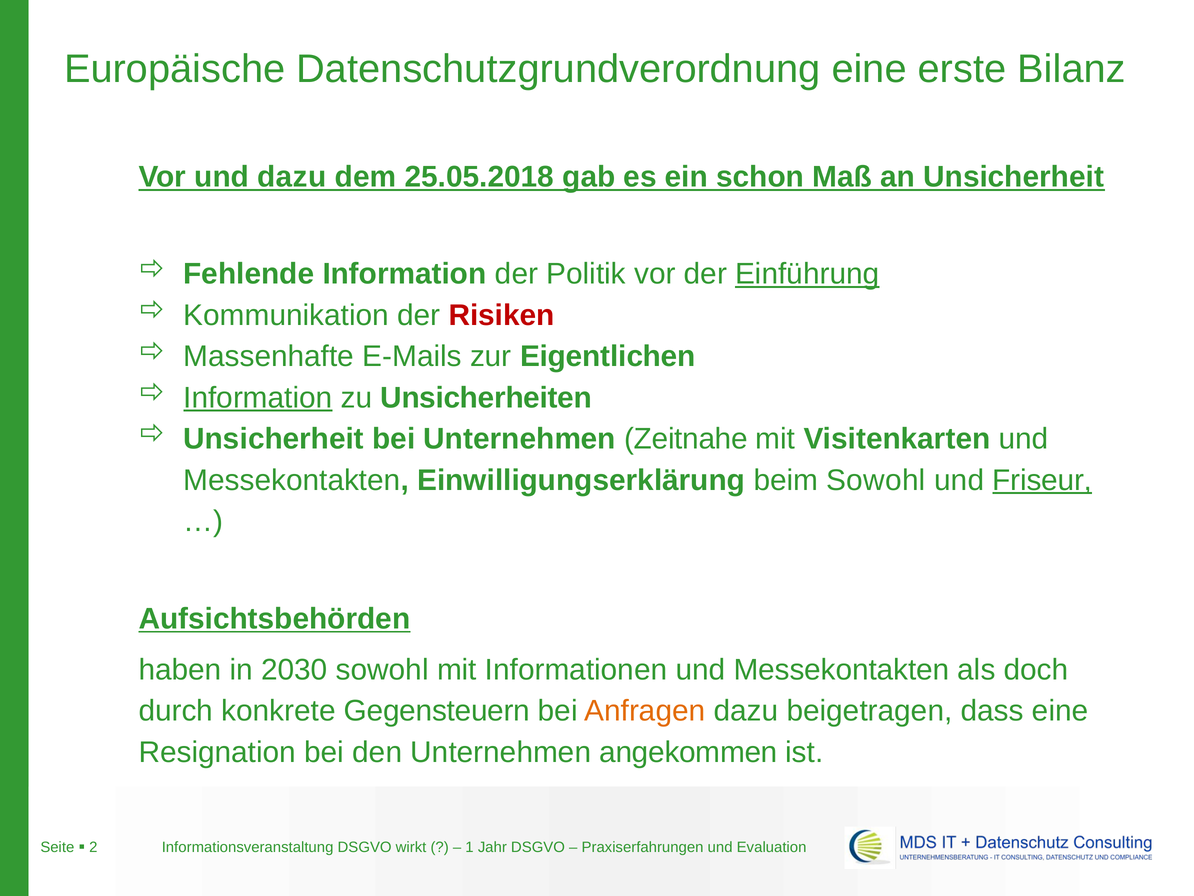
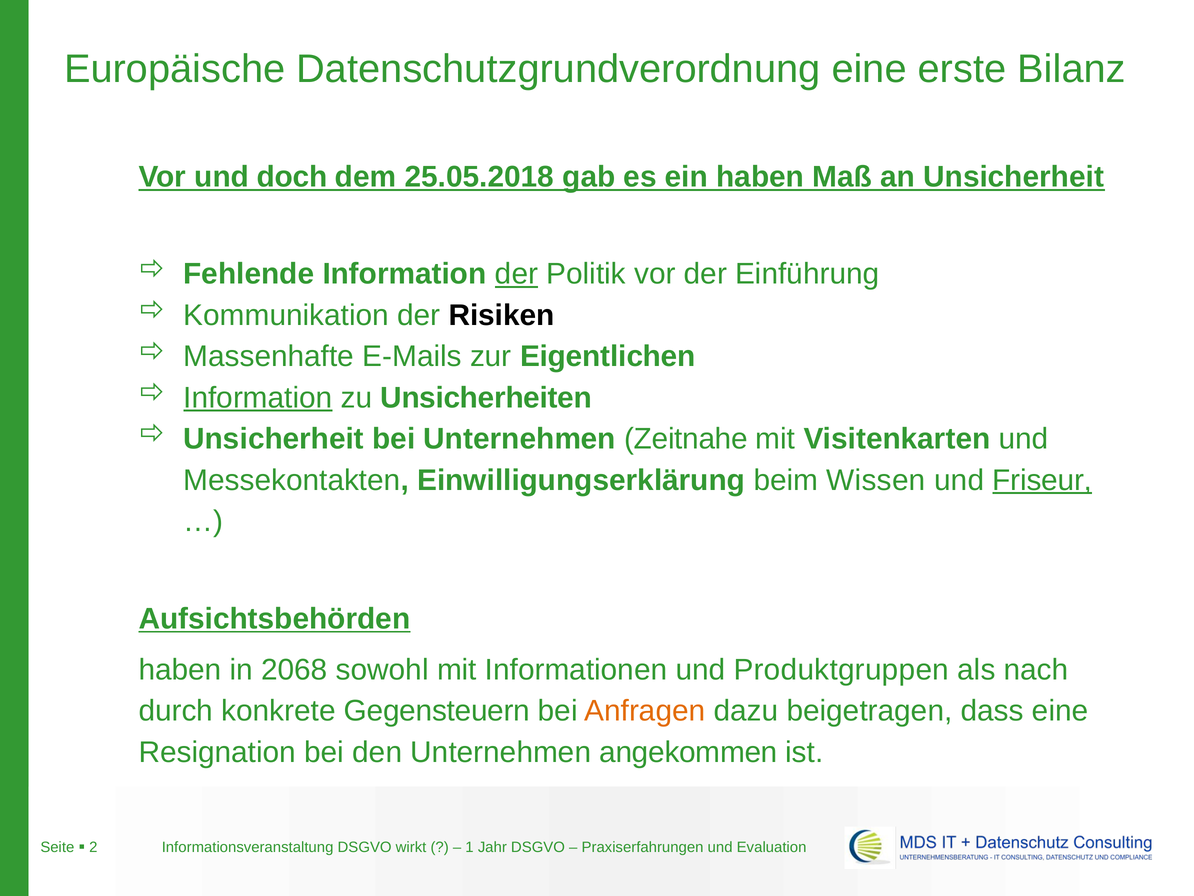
und dazu: dazu -> doch
ein schon: schon -> haben
der at (517, 274) underline: none -> present
Einführung underline: present -> none
Risiken colour: red -> black
beim Sowohl: Sowohl -> Wissen
2030: 2030 -> 2068
Informationen und Messekontakten: Messekontakten -> Produktgruppen
doch: doch -> nach
